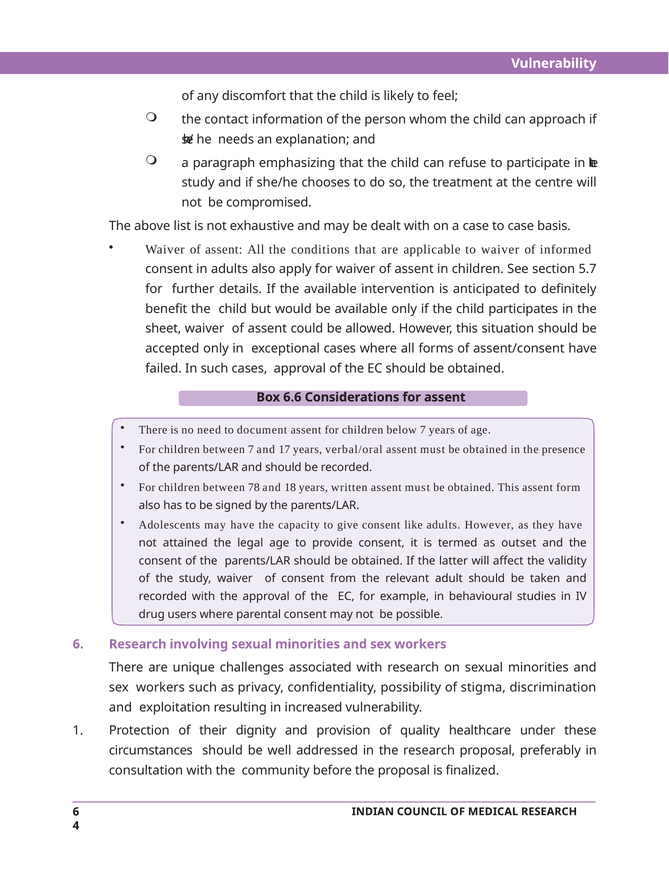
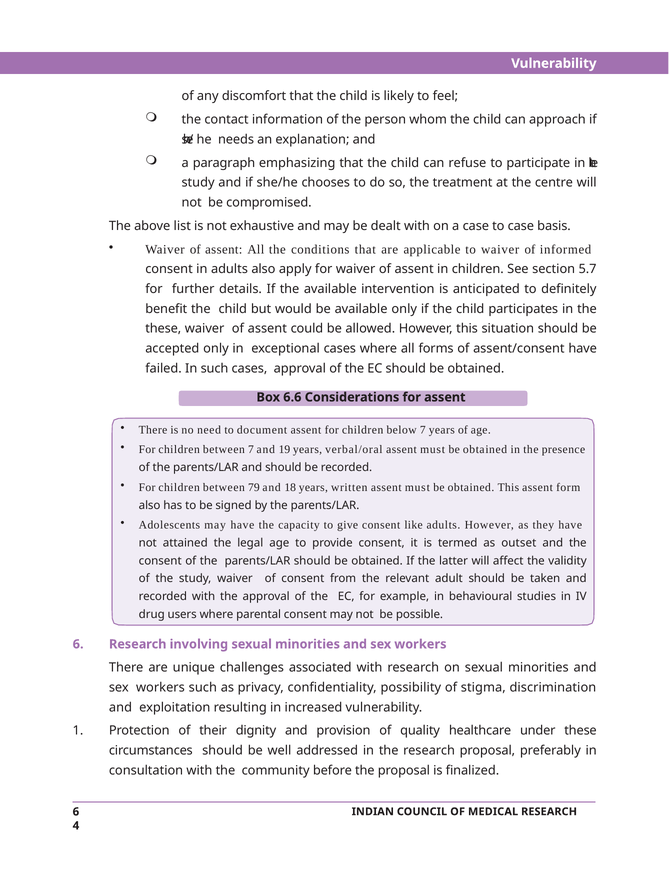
sheet at (163, 329): sheet -> these
17: 17 -> 19
78: 78 -> 79
